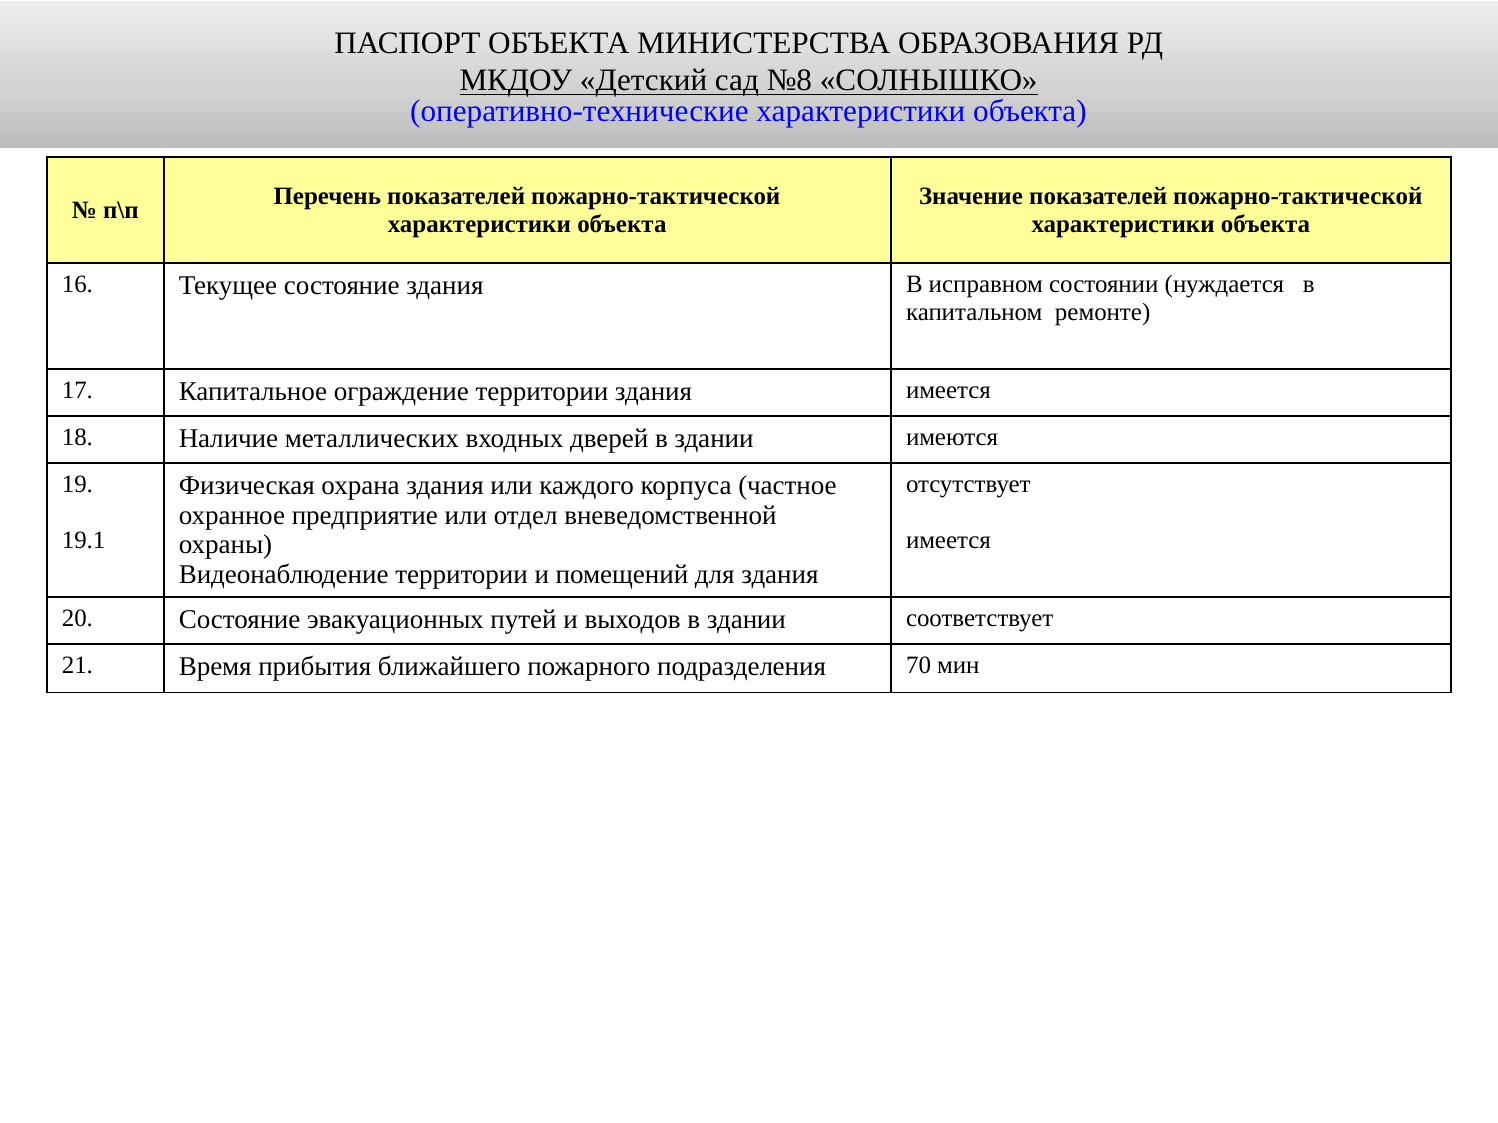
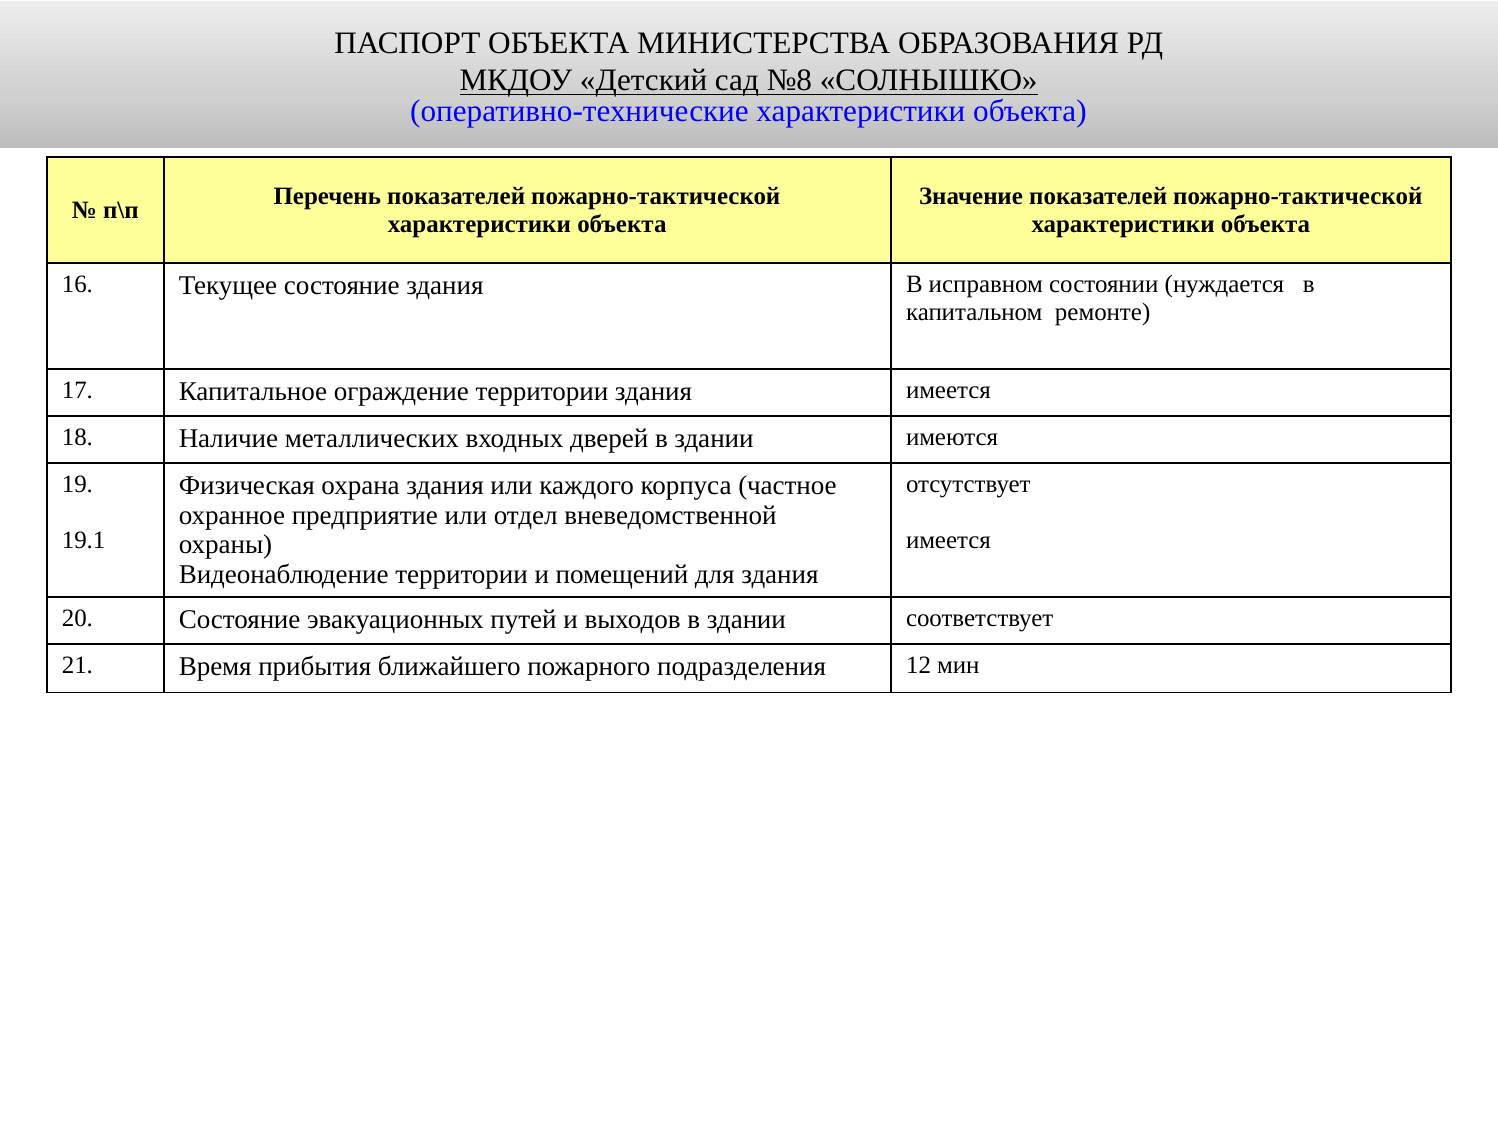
70: 70 -> 12
